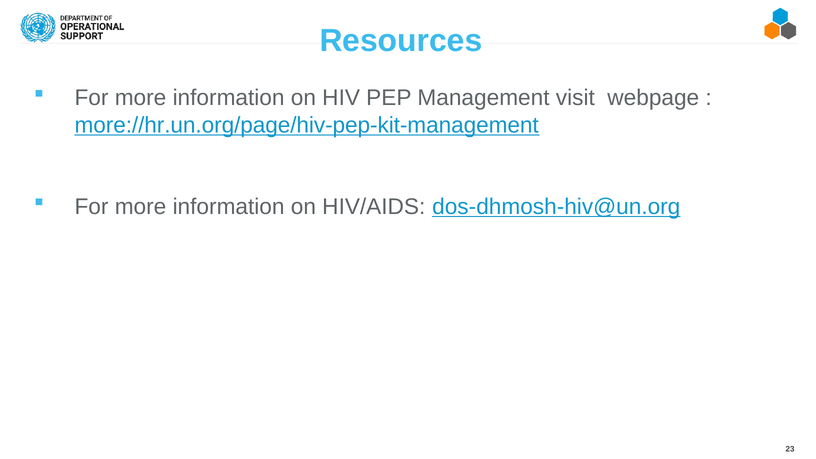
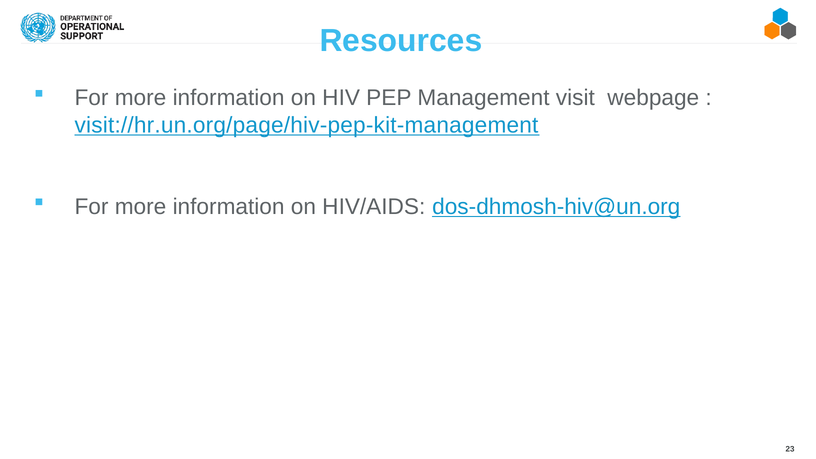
more://hr.un.org/page/hiv-pep-kit-management: more://hr.un.org/page/hiv-pep-kit-management -> visit://hr.un.org/page/hiv-pep-kit-management
